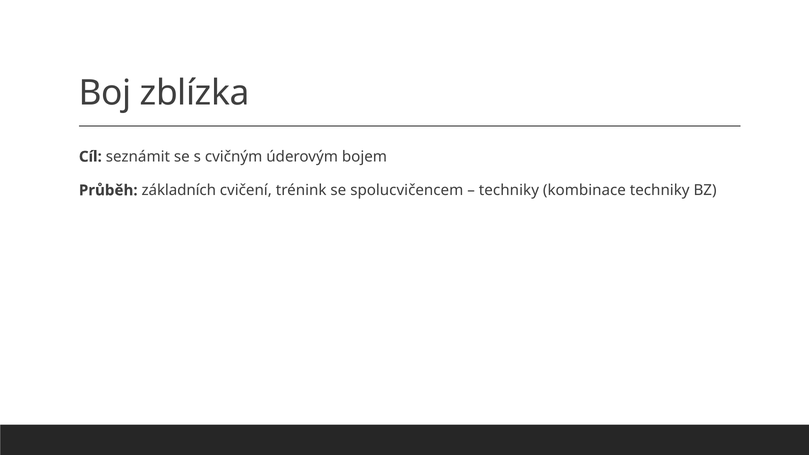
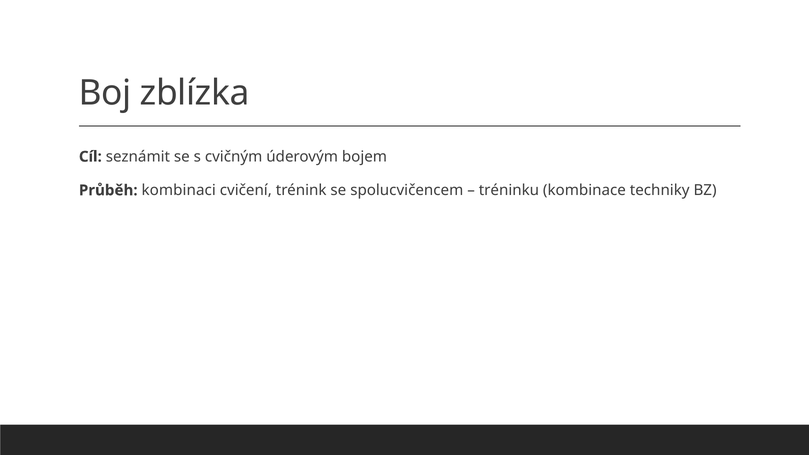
základních: základních -> kombinaci
techniky at (509, 190): techniky -> tréninku
